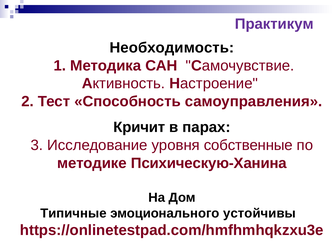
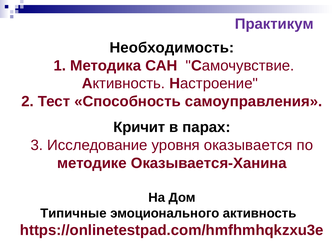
собственные: собственные -> оказывается
Психическую-Ханина: Психическую-Ханина -> Оказывается-Ханина
эмоционального устойчивы: устойчивы -> активность
